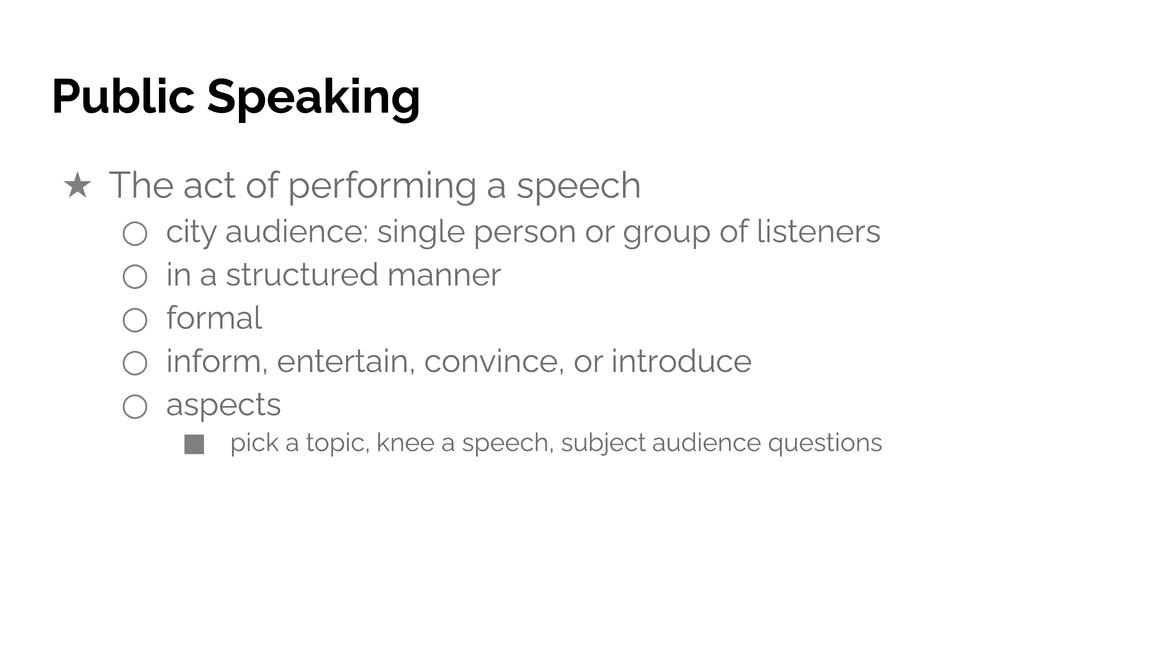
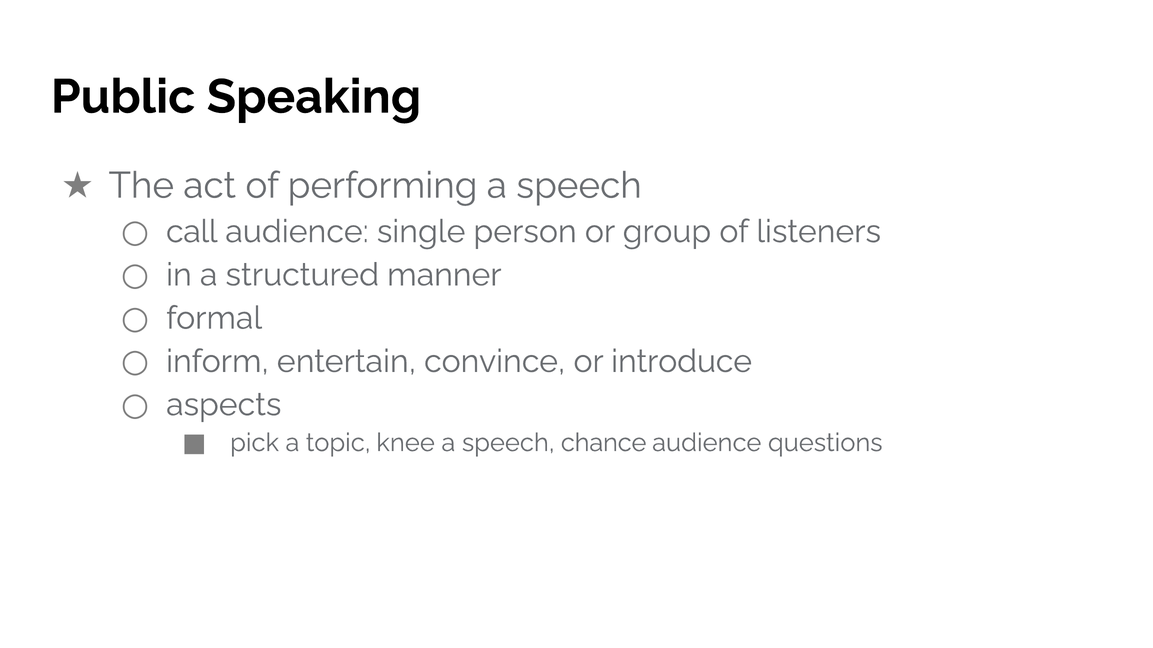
city: city -> call
subject: subject -> chance
